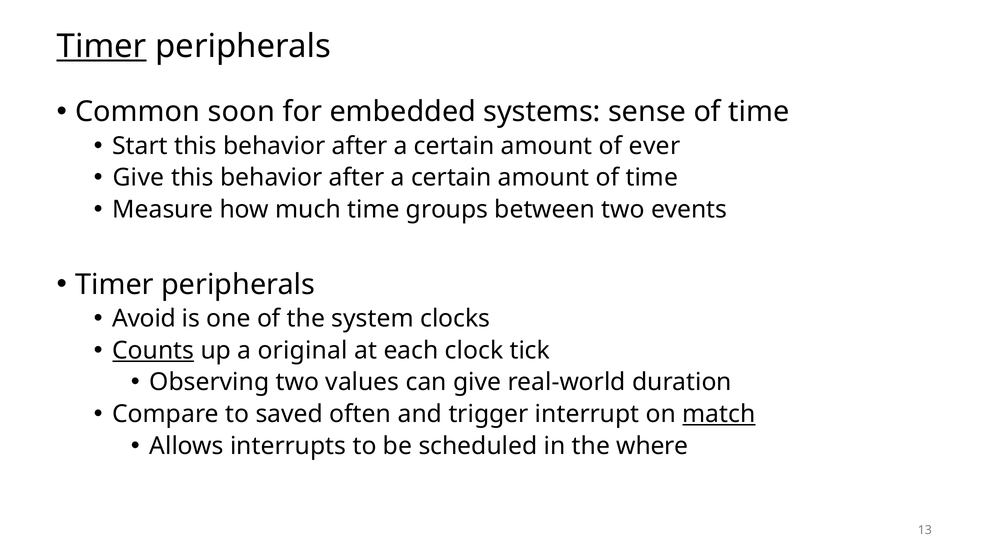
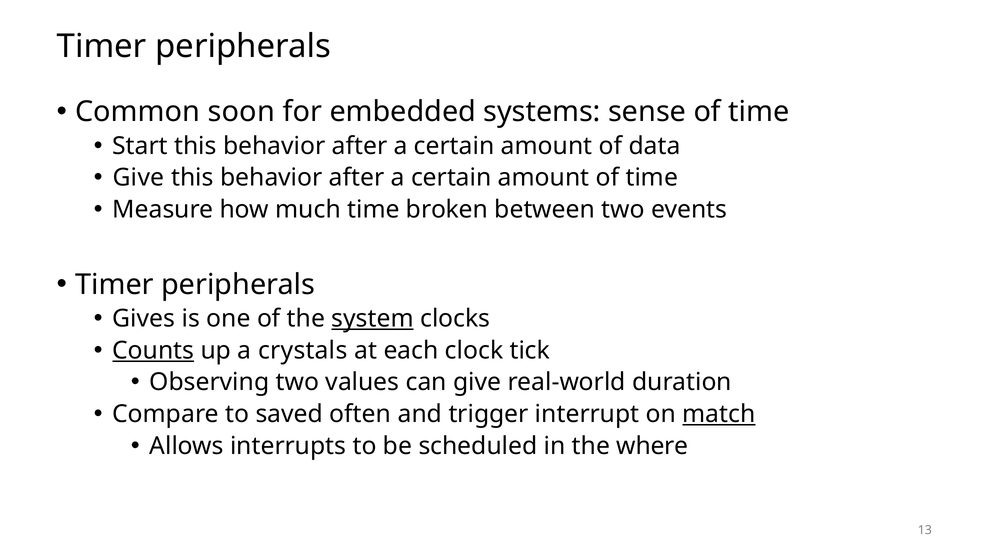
Timer at (102, 46) underline: present -> none
ever: ever -> data
groups: groups -> broken
Avoid: Avoid -> Gives
system underline: none -> present
original: original -> crystals
